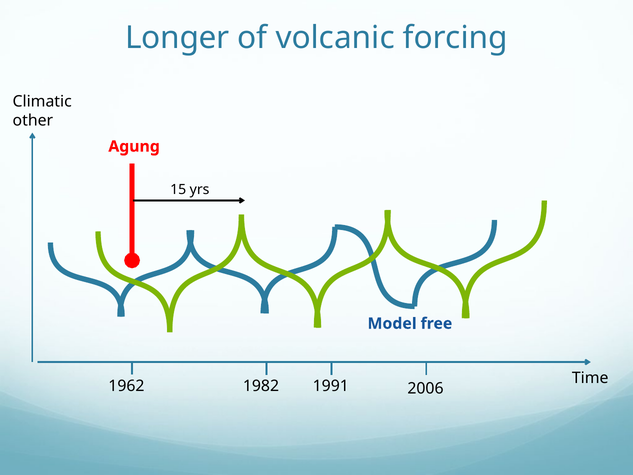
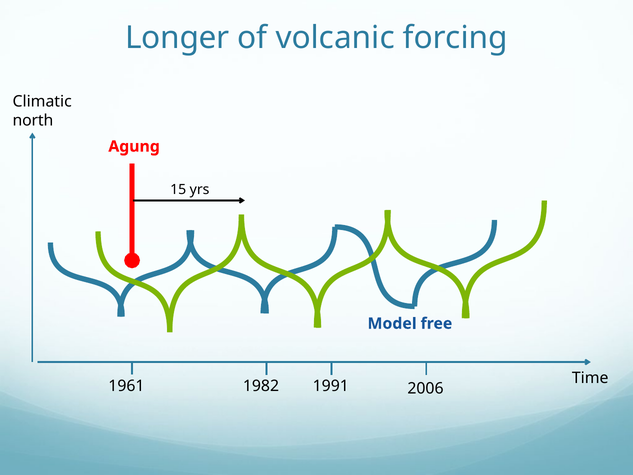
other: other -> north
1962: 1962 -> 1961
